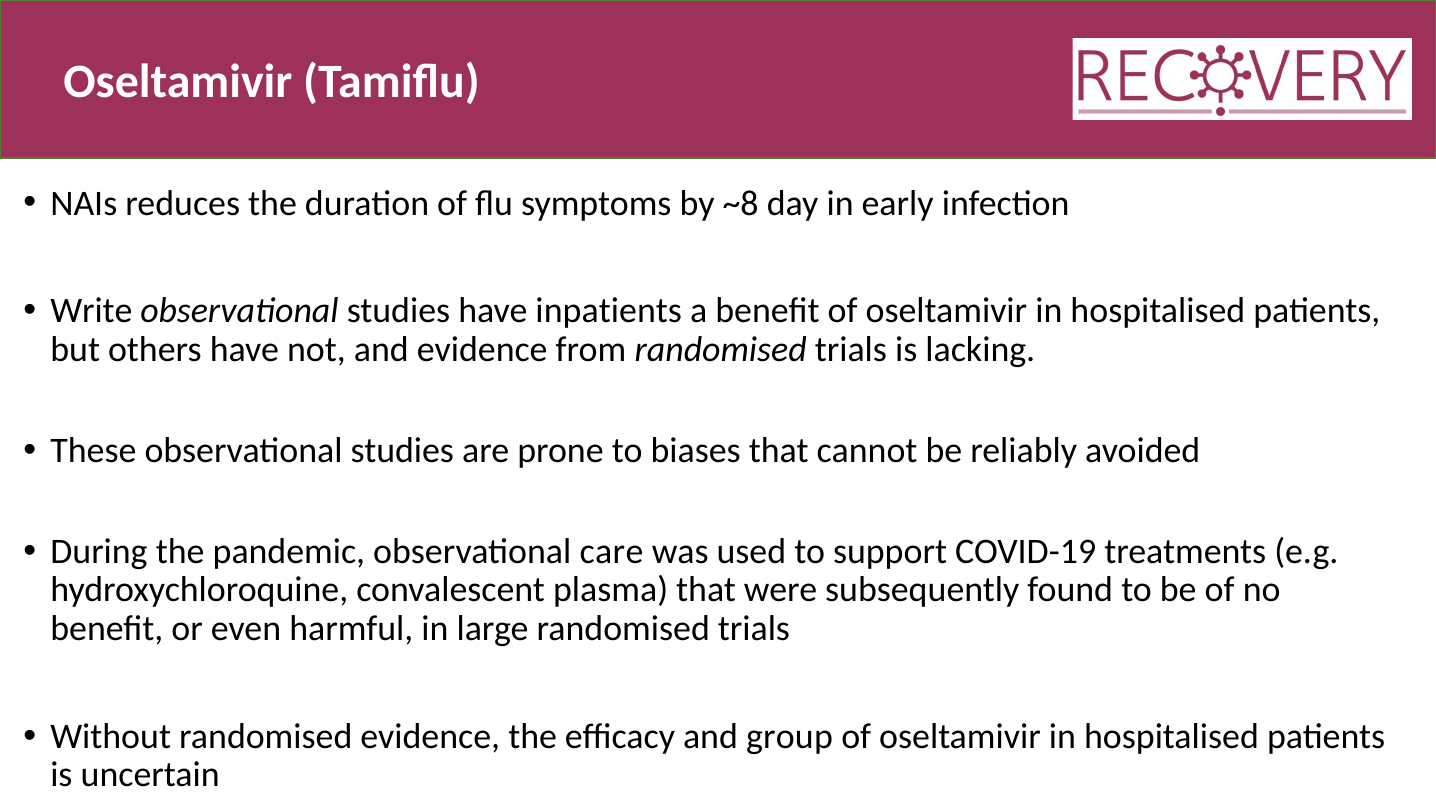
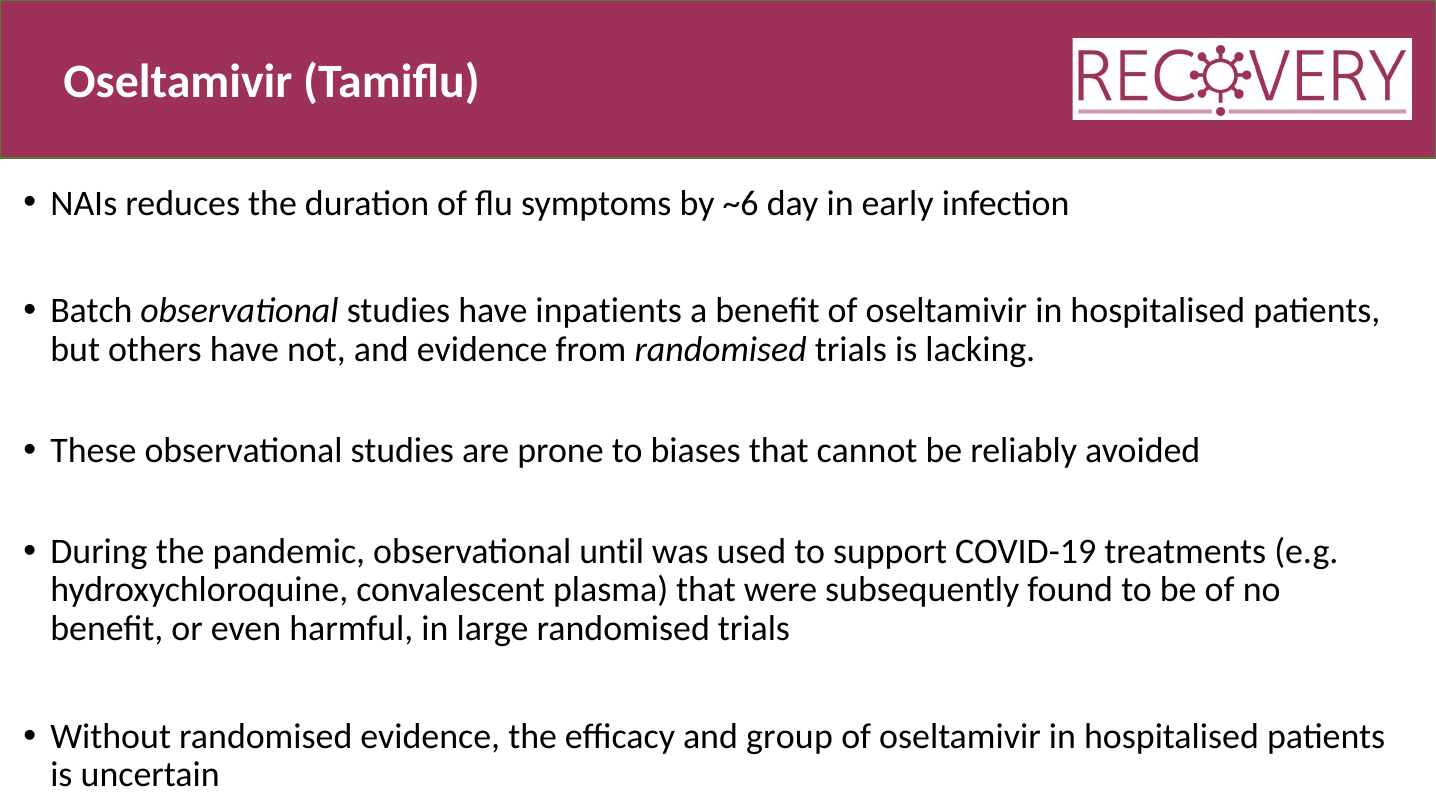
~8: ~8 -> ~6
Write: Write -> Batch
care: care -> until
